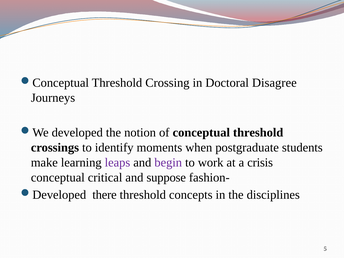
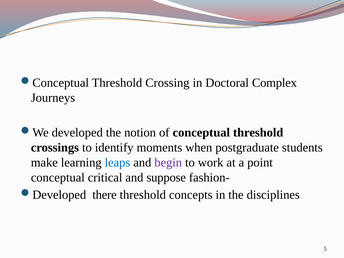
Disagree: Disagree -> Complex
leaps colour: purple -> blue
crisis: crisis -> point
